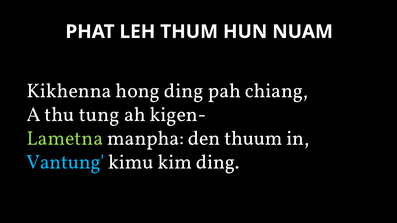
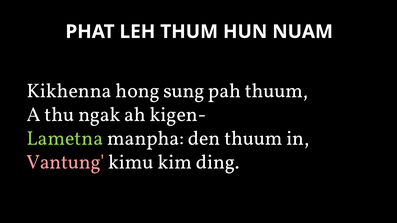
hong ding: ding -> sung
pah chiang: chiang -> thuum
tung: tung -> ngak
Vantung colour: light blue -> pink
